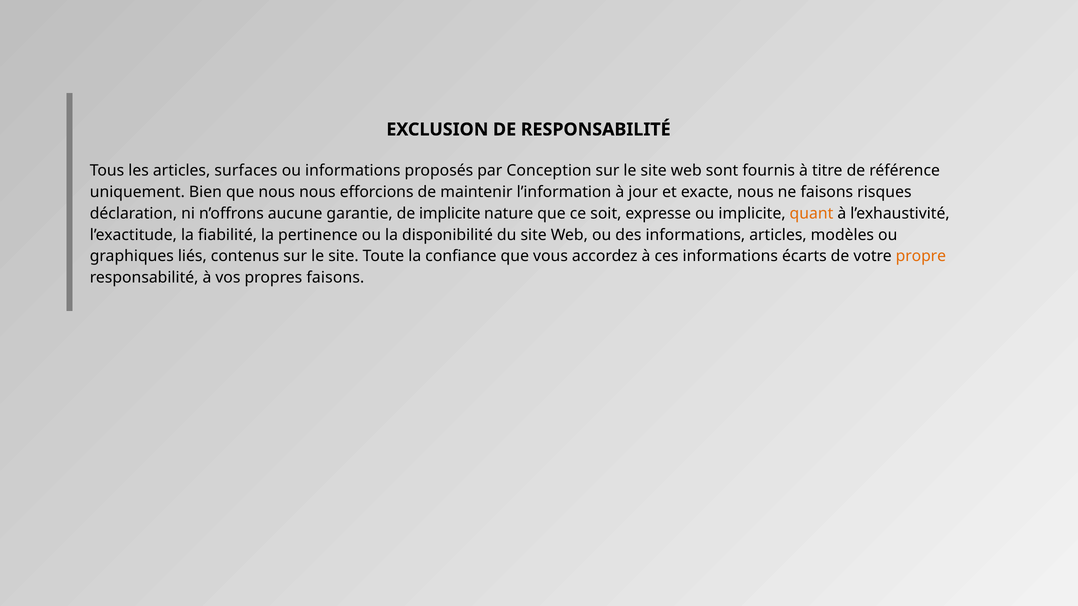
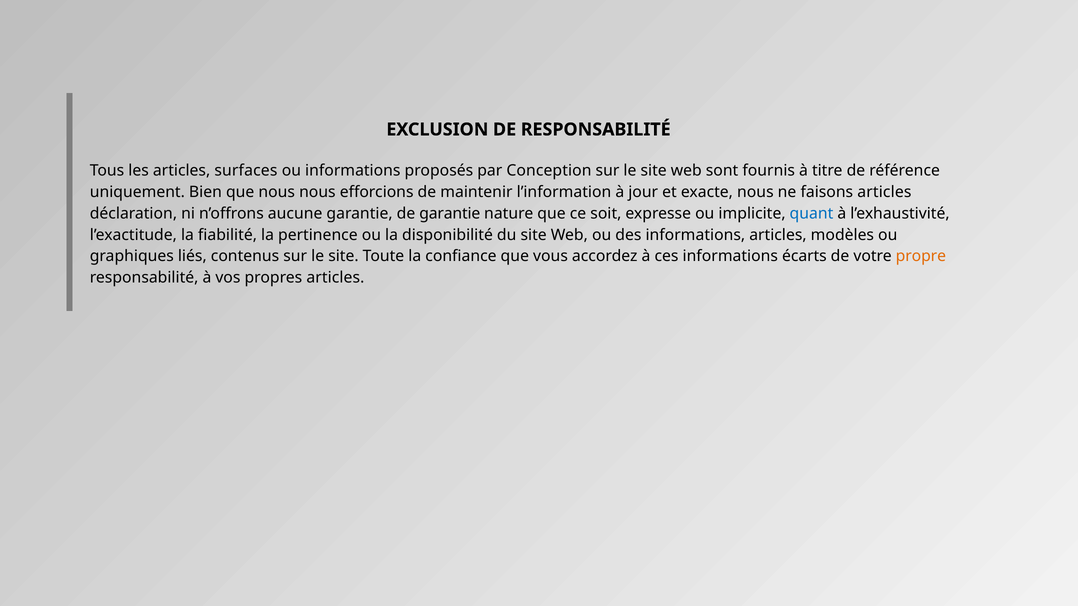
faisons risques: risques -> articles
de implicite: implicite -> garantie
quant colour: orange -> blue
propres faisons: faisons -> articles
